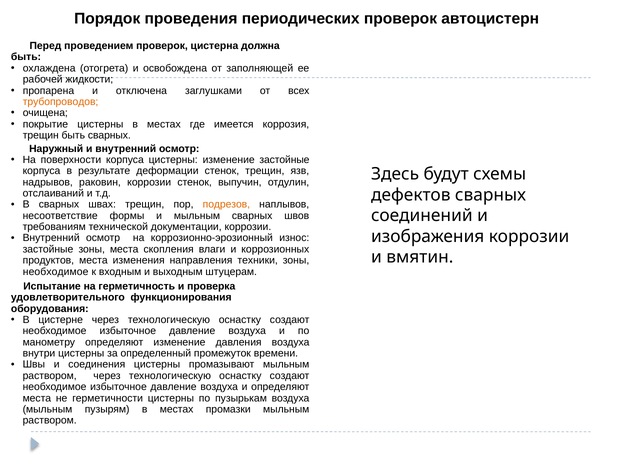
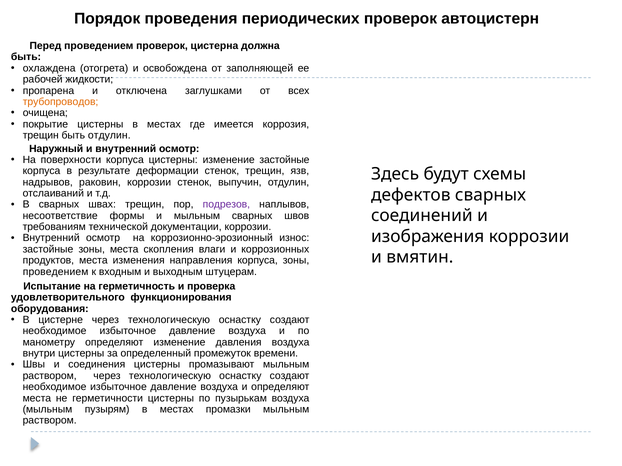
быть сварных: сварных -> отдулин
подрезов colour: orange -> purple
направления техники: техники -> корпуса
необходимое at (56, 272): необходимое -> проведением
